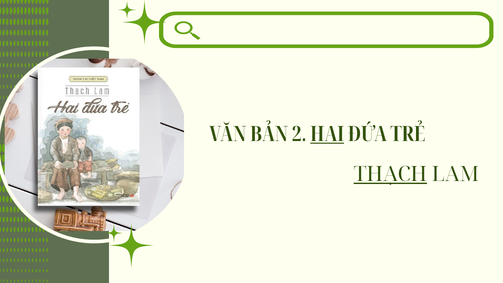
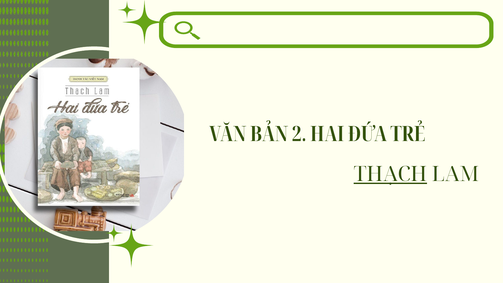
HAI underline: present -> none
